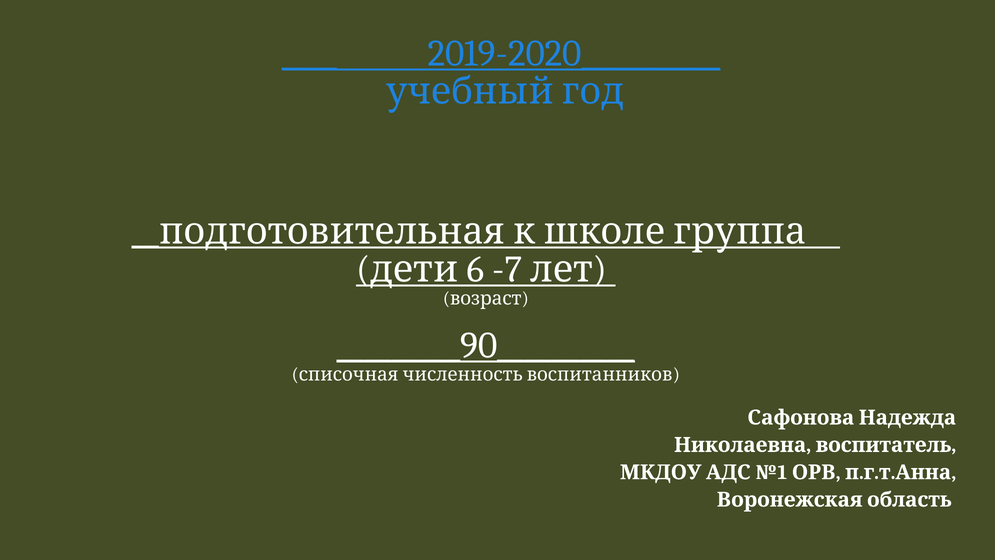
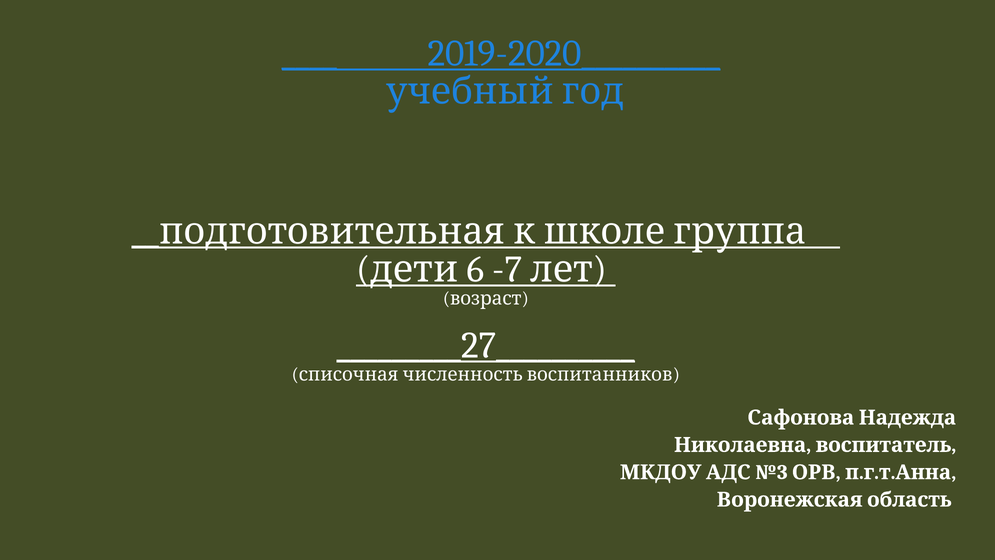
_________90__________: _________90__________ -> _________27__________
№1: №1 -> №3
